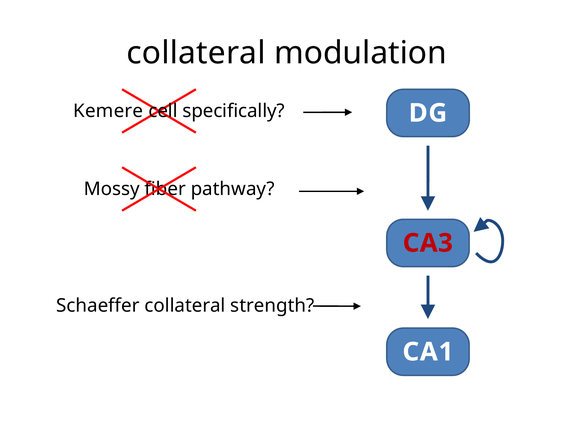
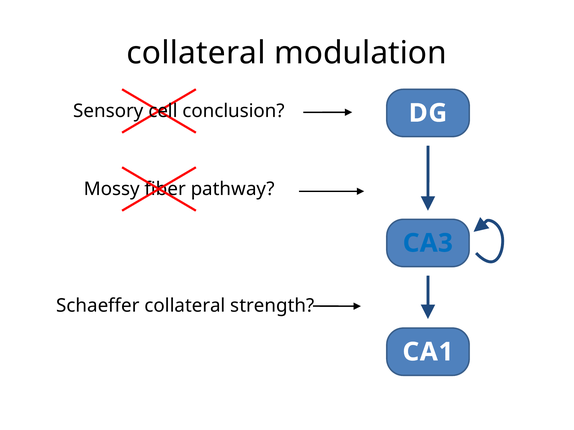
Kemere: Kemere -> Sensory
specifically: specifically -> conclusion
CA3 colour: red -> blue
